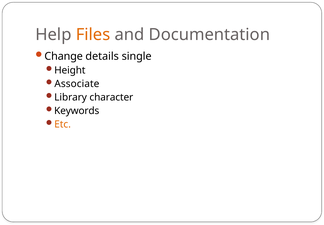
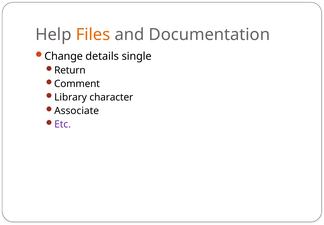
Height: Height -> Return
Associate: Associate -> Comment
Keywords: Keywords -> Associate
Etc colour: orange -> purple
